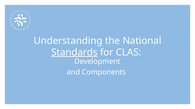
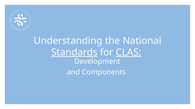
CLAS underline: none -> present
